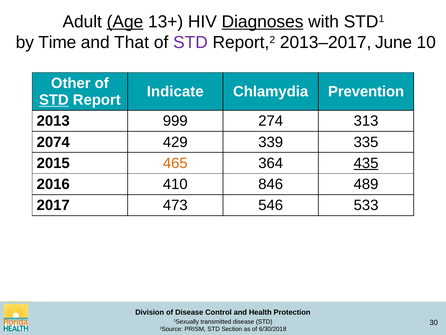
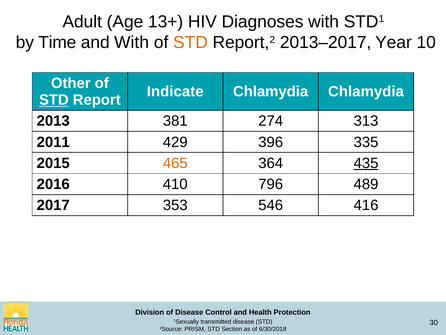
Age underline: present -> none
Diagnoses underline: present -> none
and That: That -> With
STD at (190, 42) colour: purple -> orange
June: June -> Year
Chlamydia Prevention: Prevention -> Chlamydia
999: 999 -> 381
2074: 2074 -> 2011
339: 339 -> 396
846: 846 -> 796
473: 473 -> 353
533: 533 -> 416
